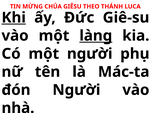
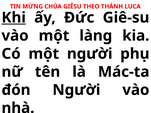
làng underline: present -> none
